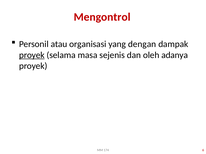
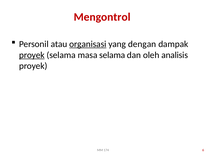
organisasi underline: none -> present
masa sejenis: sejenis -> selama
adanya: adanya -> analisis
